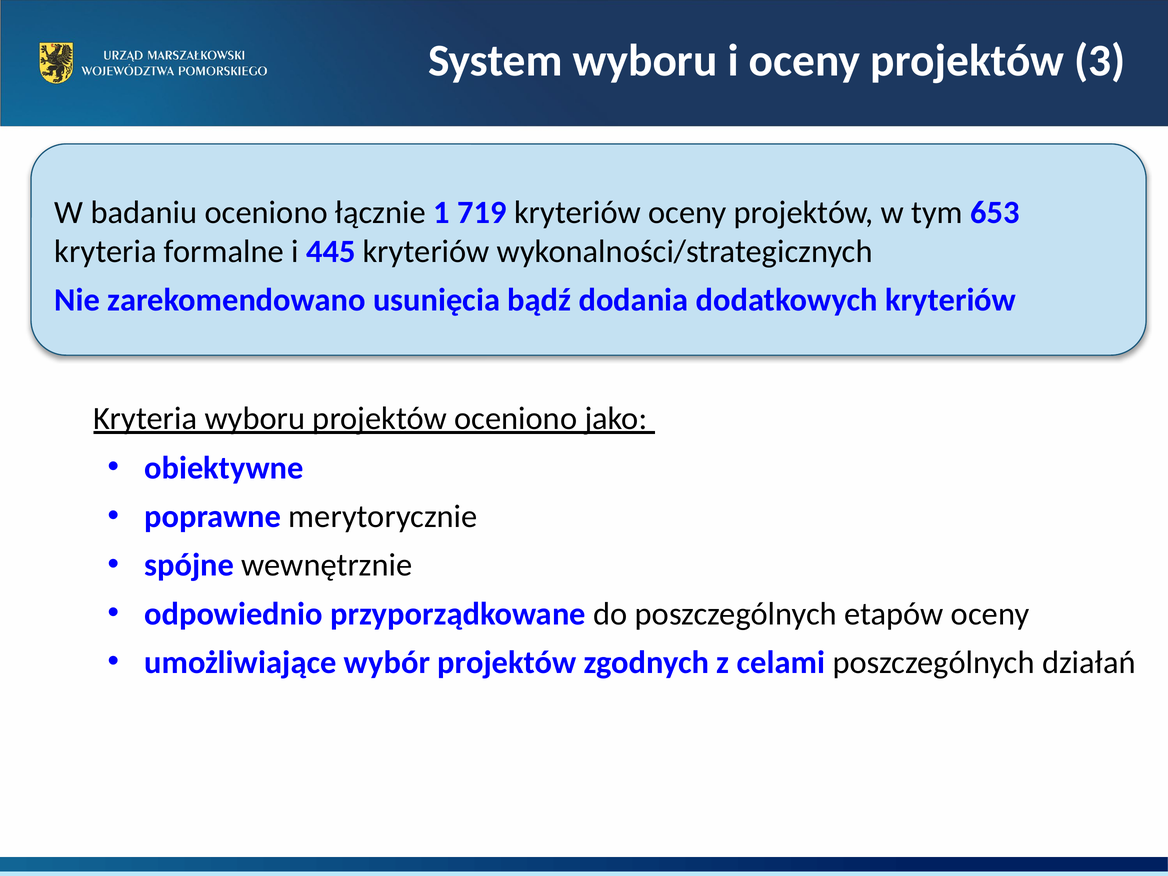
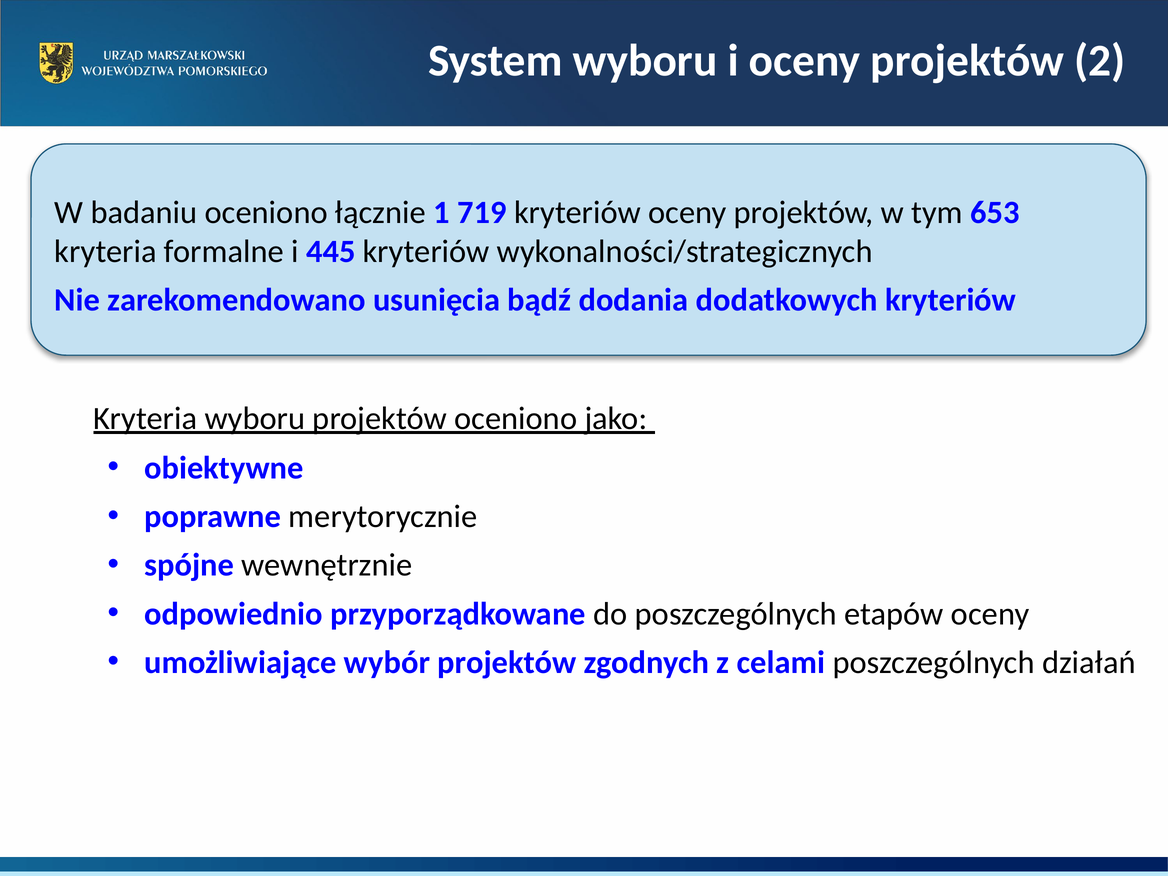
3: 3 -> 2
